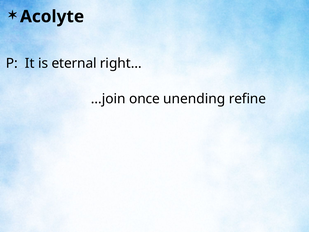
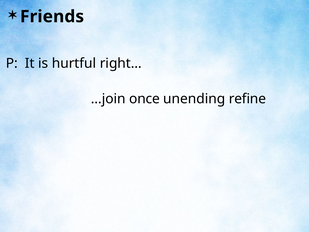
Acolyte: Acolyte -> Friends
eternal: eternal -> hurtful
